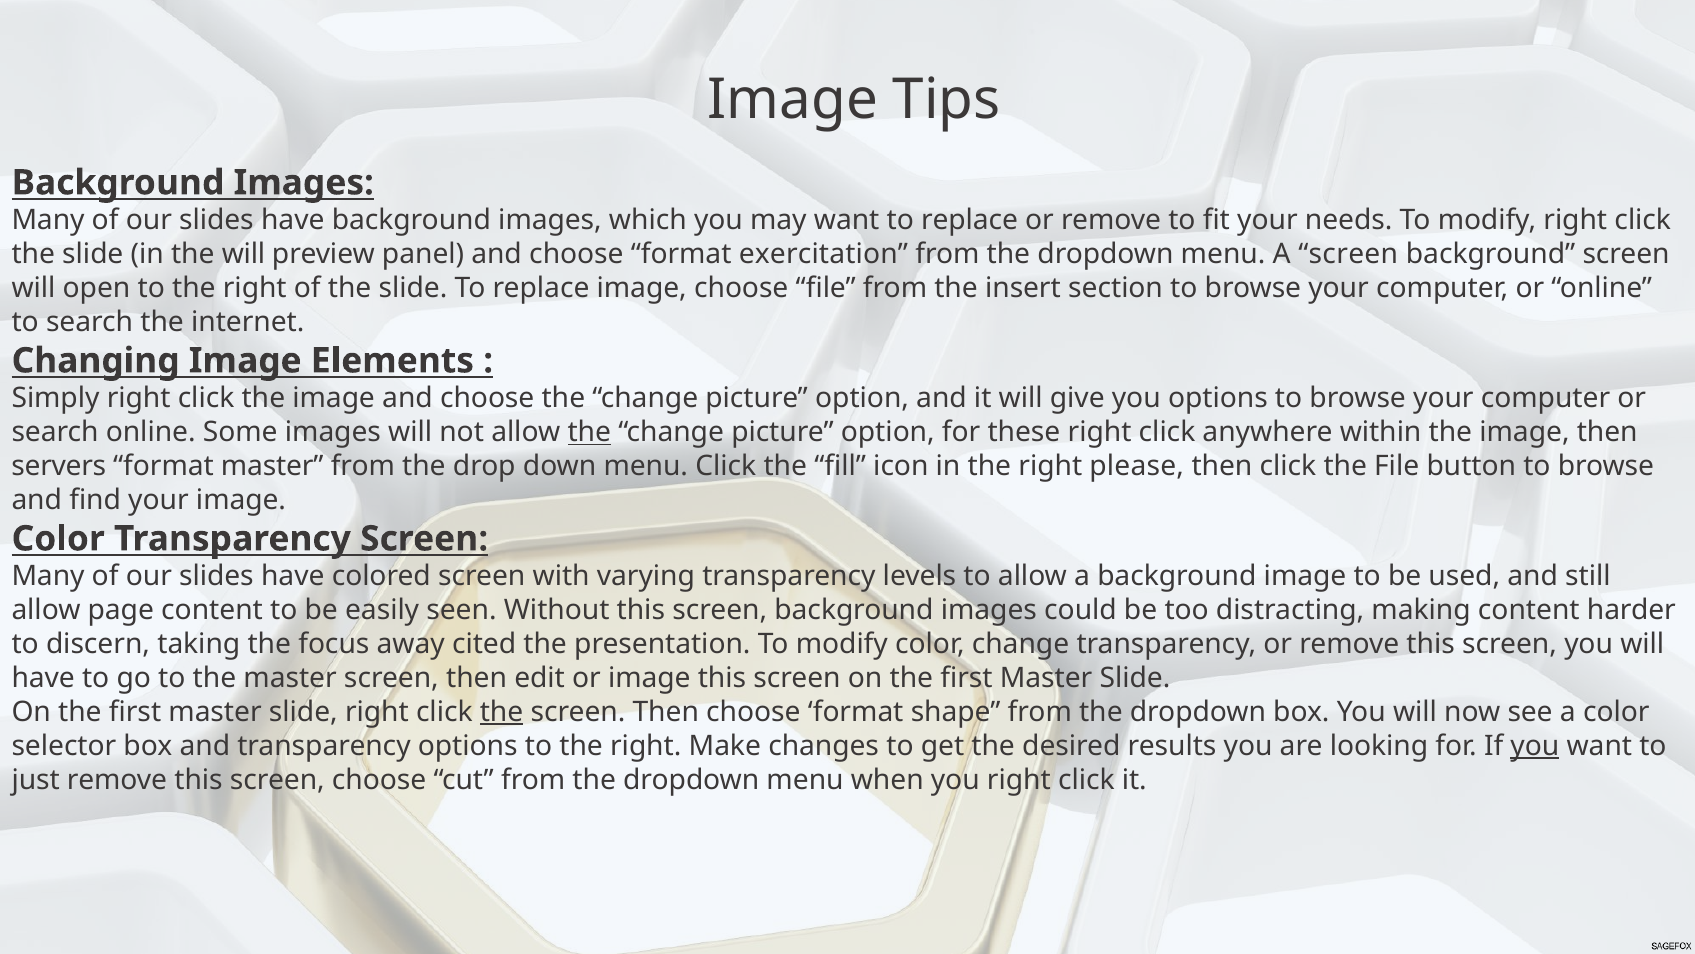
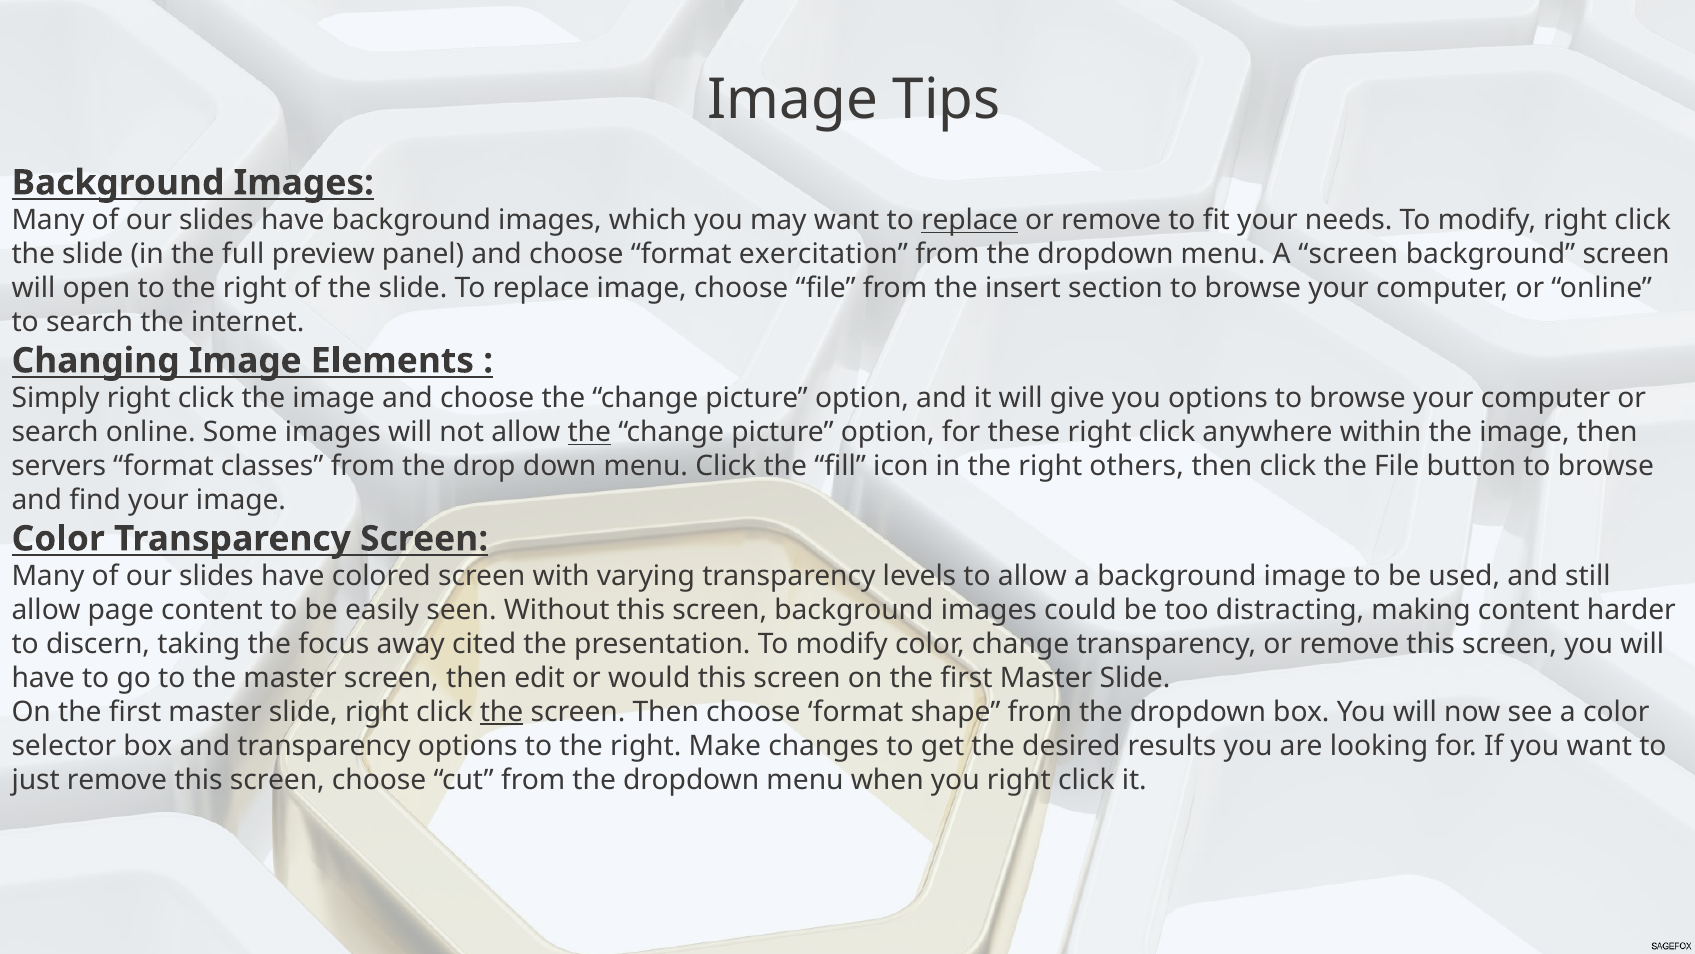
replace at (970, 220) underline: none -> present
the will: will -> full
format master: master -> classes
please: please -> others
or image: image -> would
you at (1535, 746) underline: present -> none
